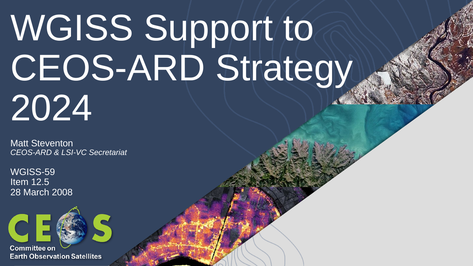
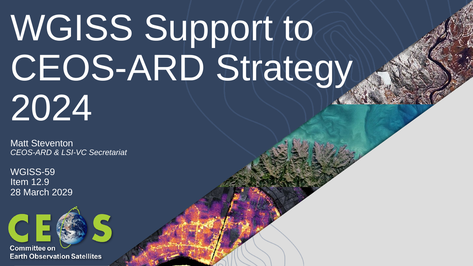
12.5: 12.5 -> 12.9
2008: 2008 -> 2029
